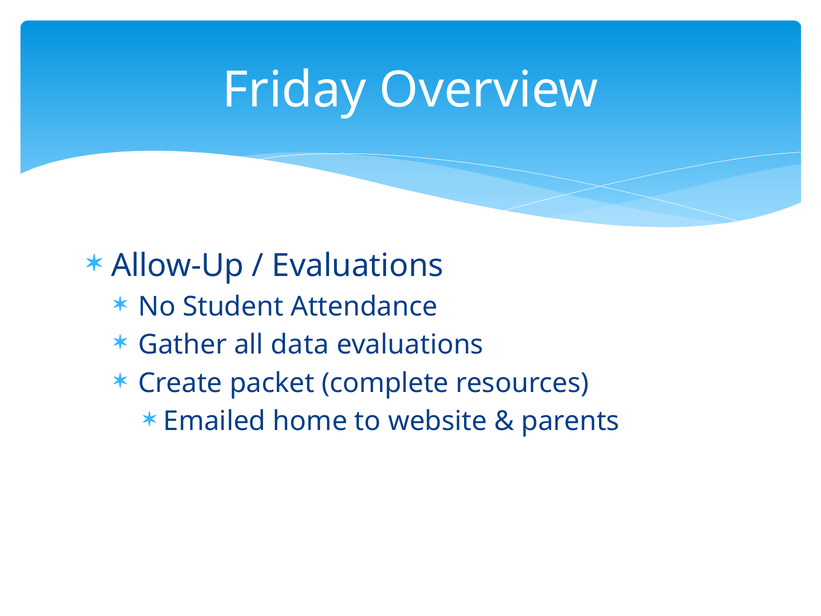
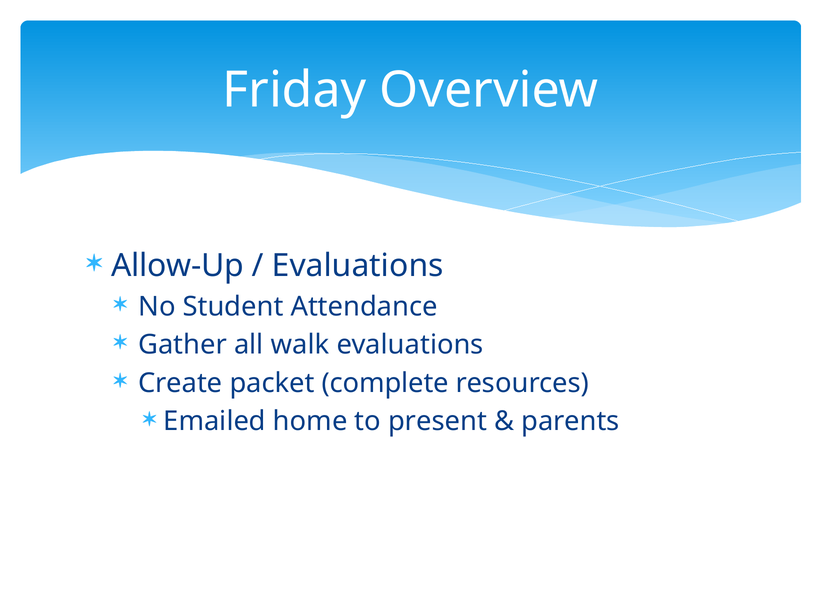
data: data -> walk
website: website -> present
